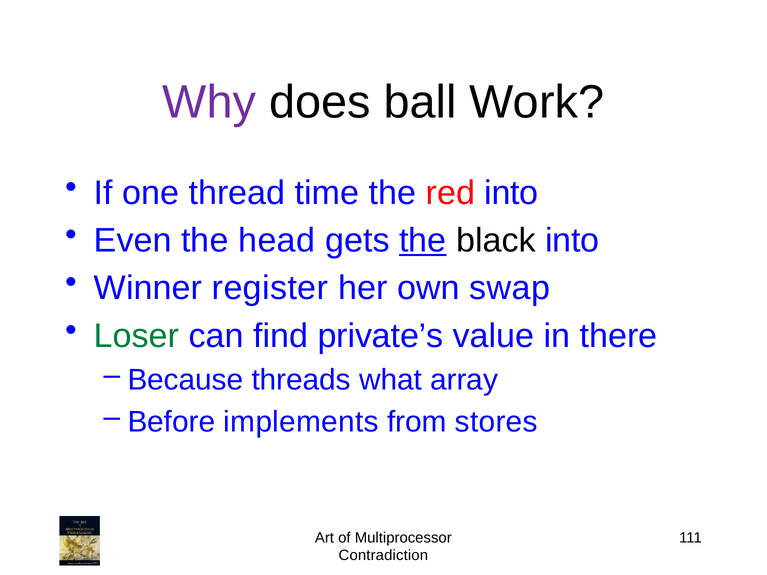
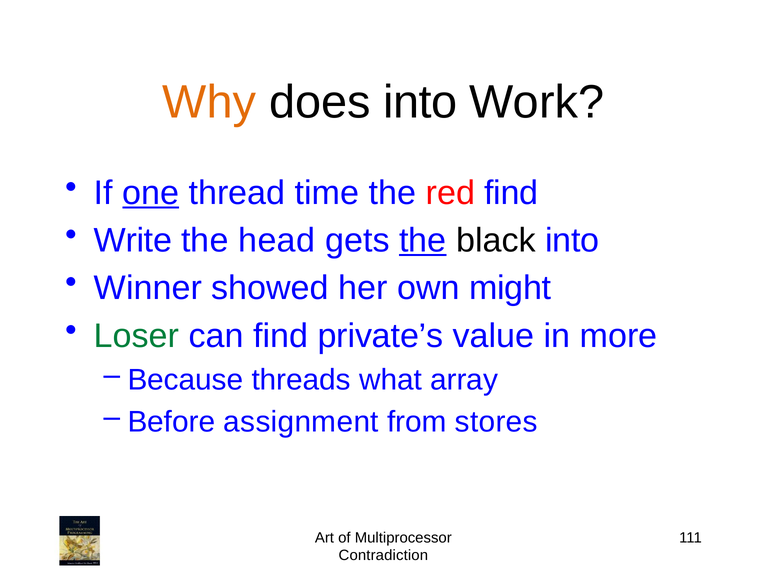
Why colour: purple -> orange
does ball: ball -> into
one underline: none -> present
red into: into -> find
Even: Even -> Write
register: register -> showed
swap: swap -> might
there: there -> more
implements: implements -> assignment
